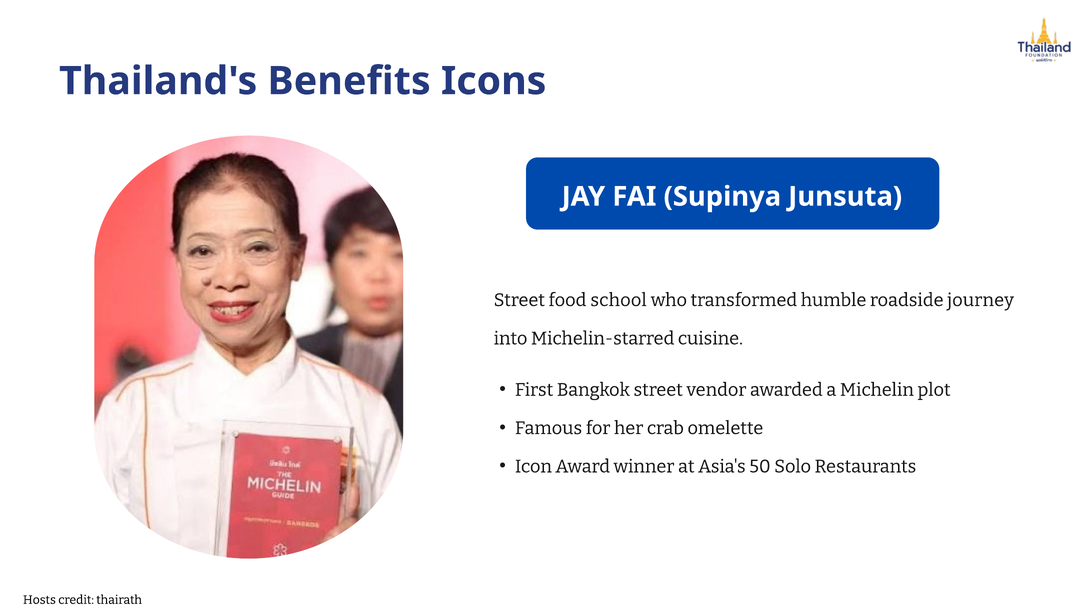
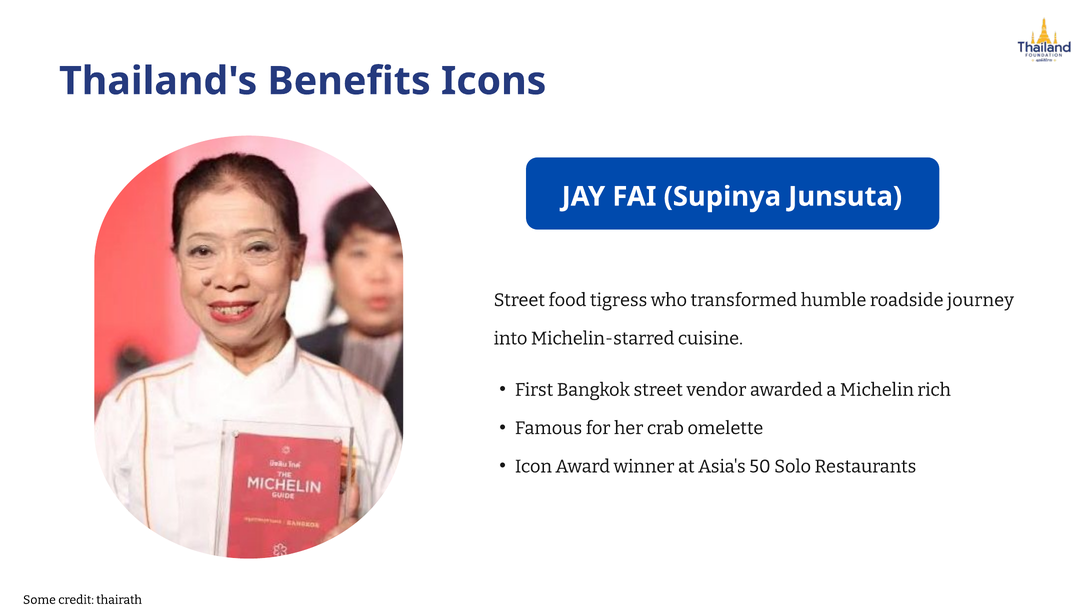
school: school -> tigress
plot: plot -> rich
Hosts: Hosts -> Some
